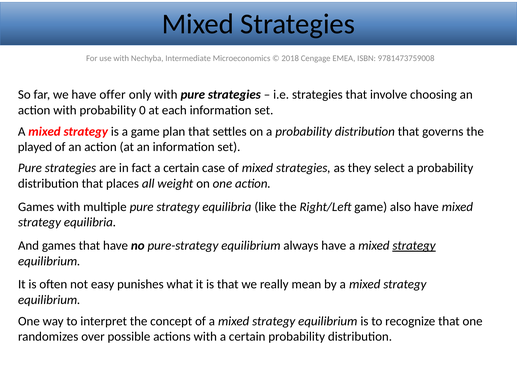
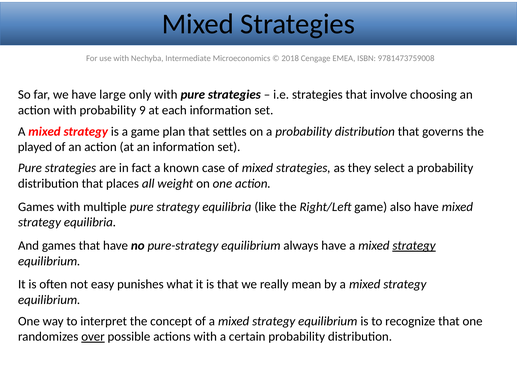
offer: offer -> large
0: 0 -> 9
fact a certain: certain -> known
over underline: none -> present
